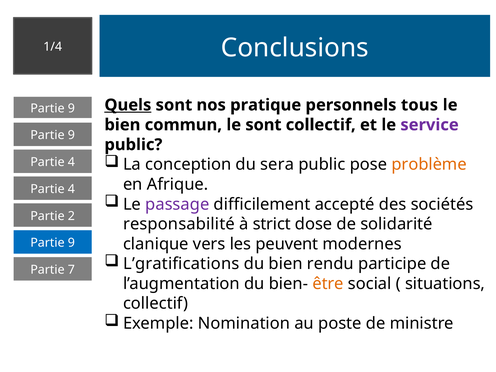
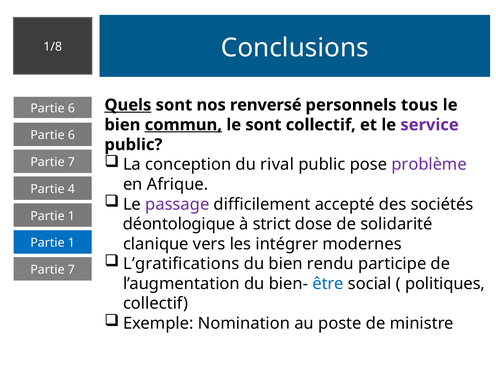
1/4: 1/4 -> 1/8
pratique: pratique -> renversé
9 at (71, 108): 9 -> 6
commun underline: none -> present
9 at (71, 135): 9 -> 6
sera: sera -> rival
problème colour: orange -> purple
4 at (71, 162): 4 -> 7
2 at (71, 216): 2 -> 1
responsabilité: responsabilité -> déontologique
peuvent: peuvent -> intégrer
9 at (71, 243): 9 -> 1
être colour: orange -> blue
situations: situations -> politiques
